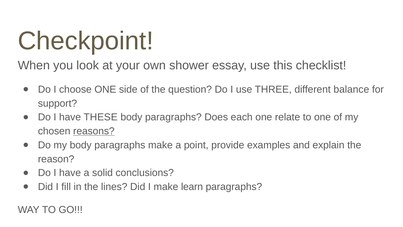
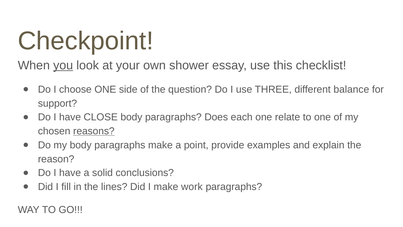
you underline: none -> present
THESE: THESE -> CLOSE
learn: learn -> work
